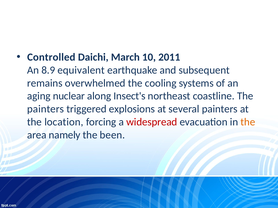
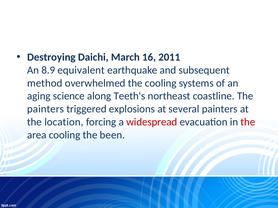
Controlled: Controlled -> Destroying
10: 10 -> 16
remains: remains -> method
nuclear: nuclear -> science
Insect's: Insect's -> Teeth's
the at (248, 122) colour: orange -> red
area namely: namely -> cooling
